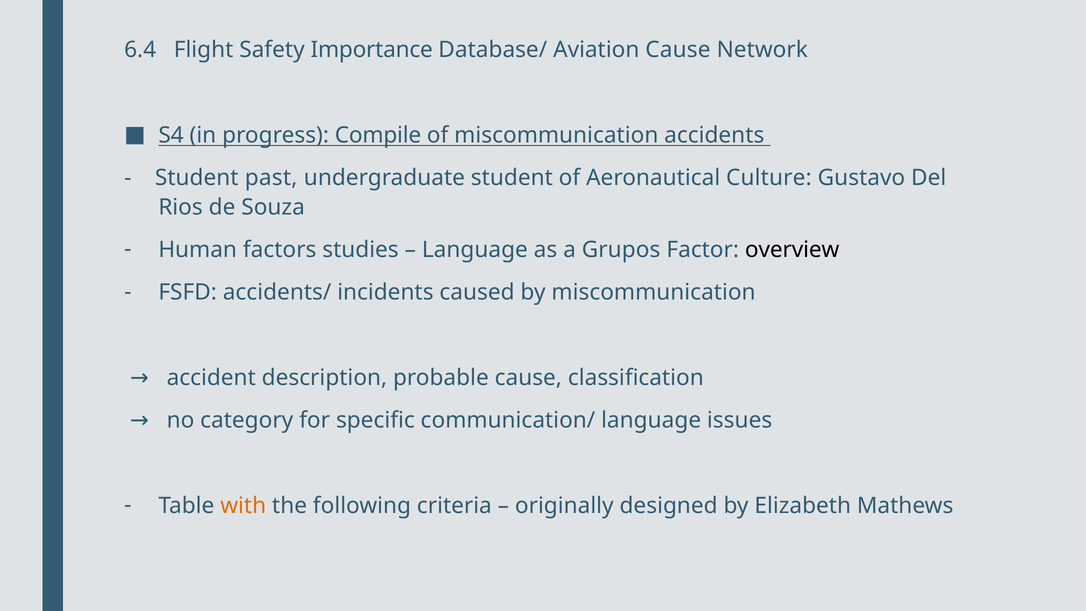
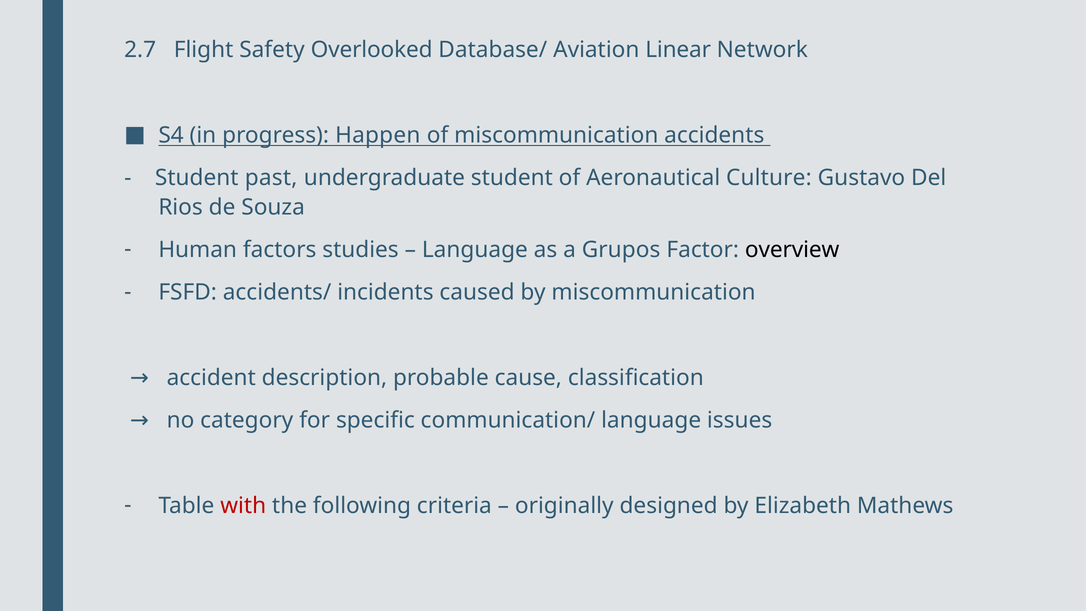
6.4: 6.4 -> 2.7
Importance: Importance -> Overlooked
Aviation Cause: Cause -> Linear
Compile: Compile -> Happen
with colour: orange -> red
